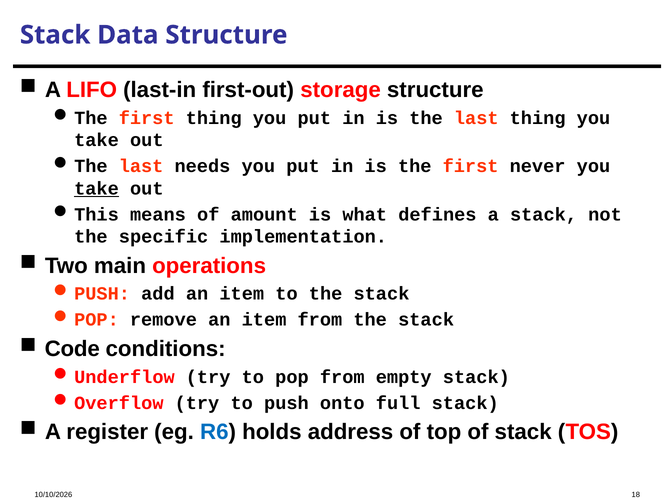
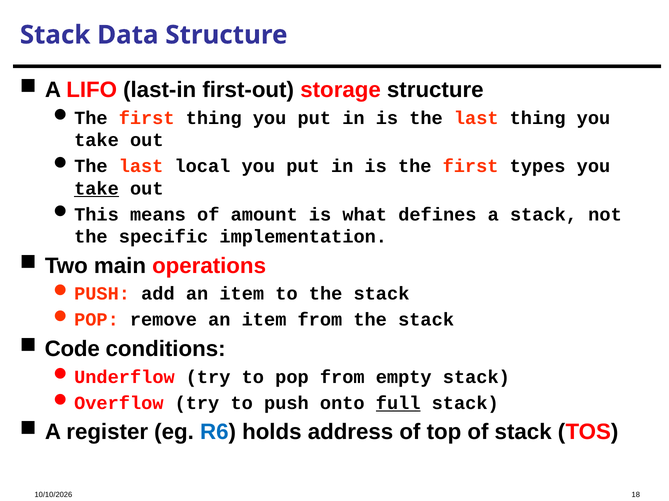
needs: needs -> local
never: never -> types
full underline: none -> present
